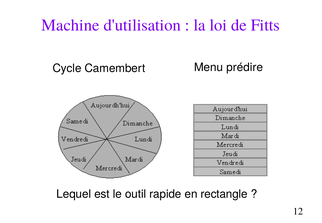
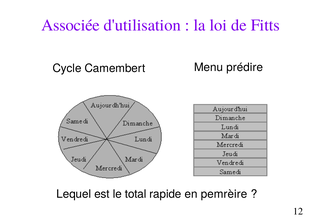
Machine: Machine -> Associée
outil: outil -> total
rectangle: rectangle -> pemrèire
